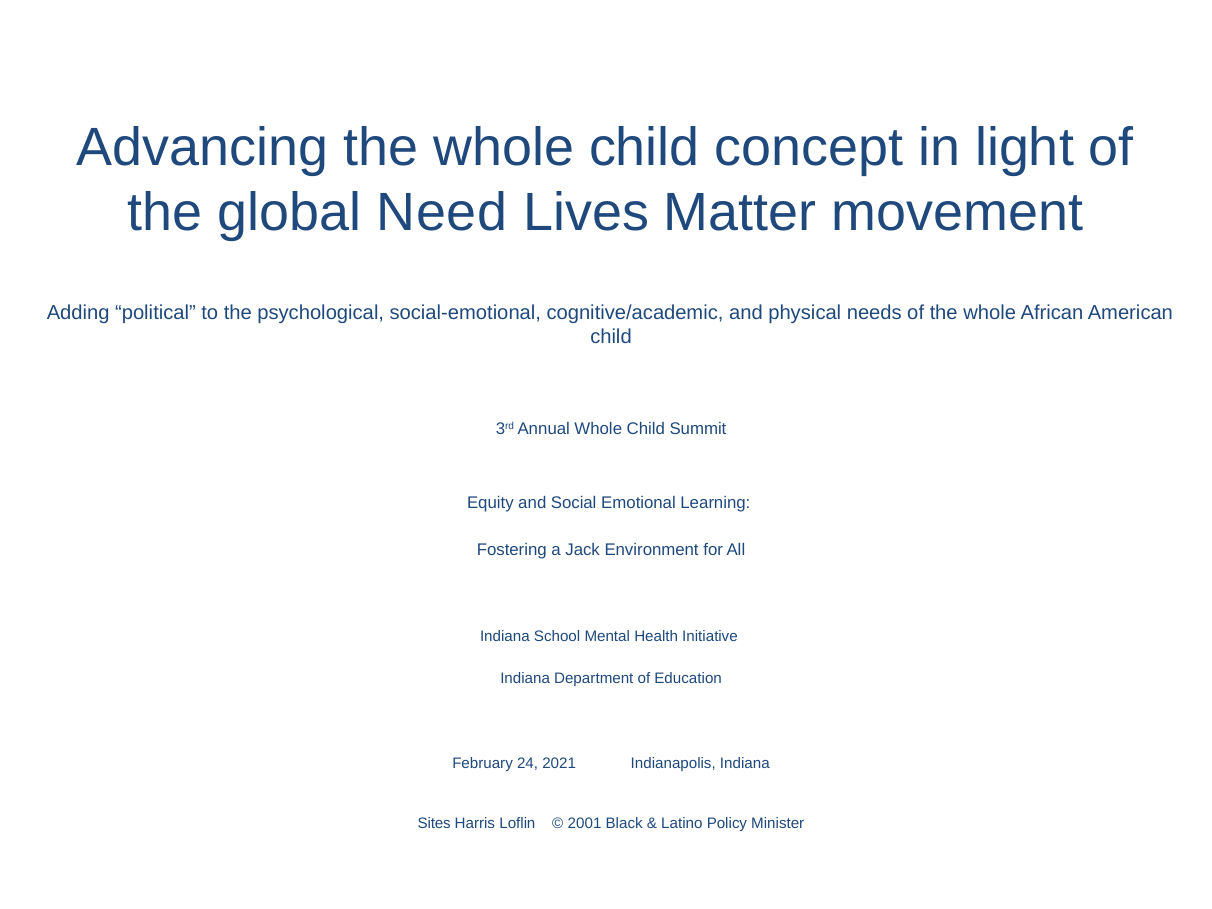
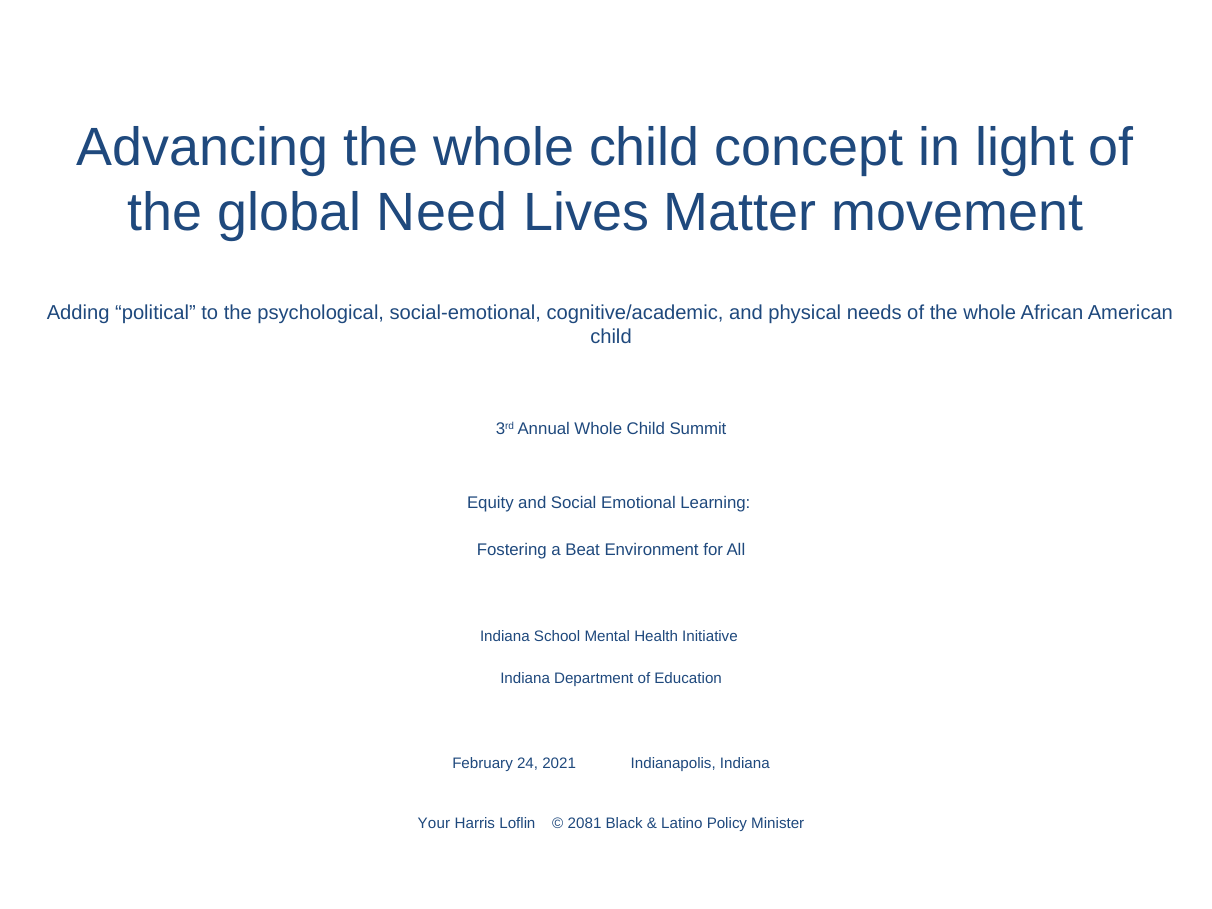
Jack: Jack -> Beat
Sites: Sites -> Your
2001: 2001 -> 2081
